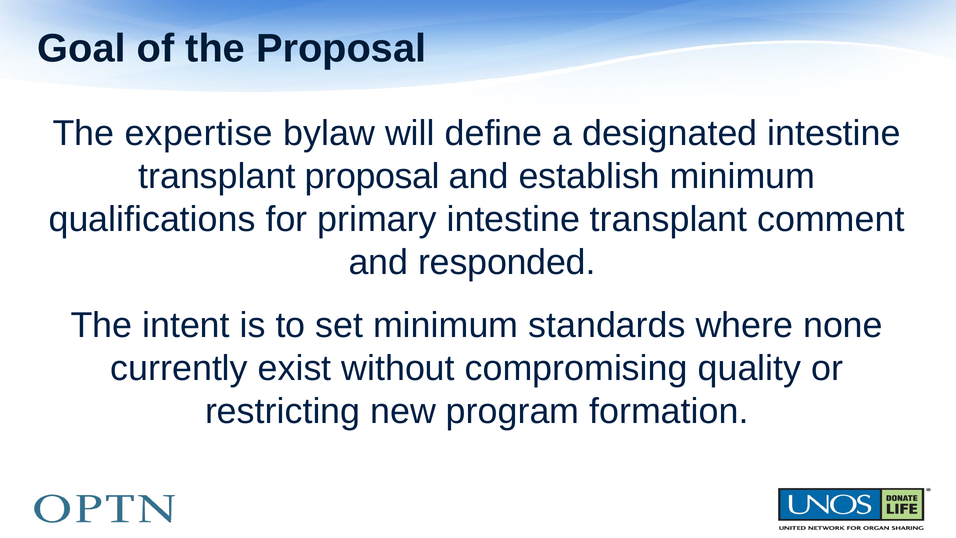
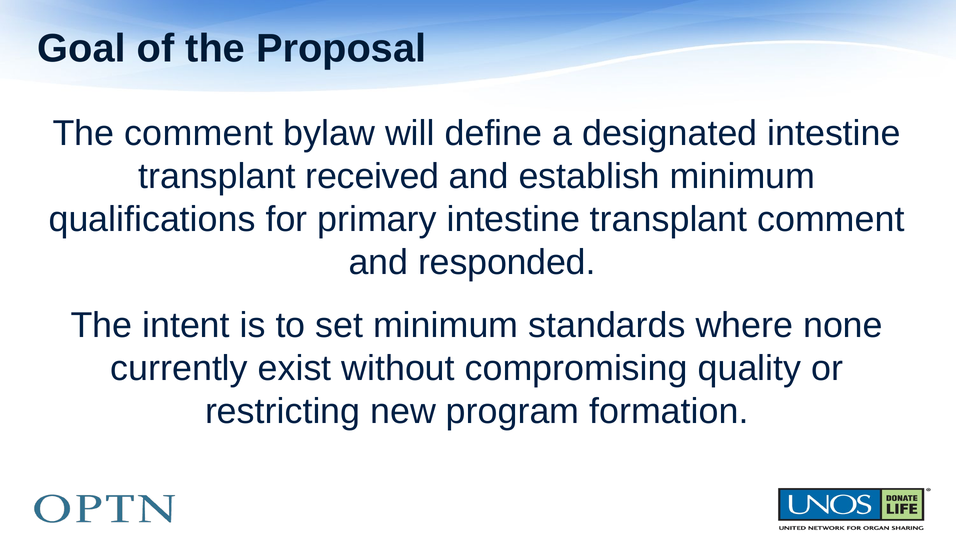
The expertise: expertise -> comment
transplant proposal: proposal -> received
